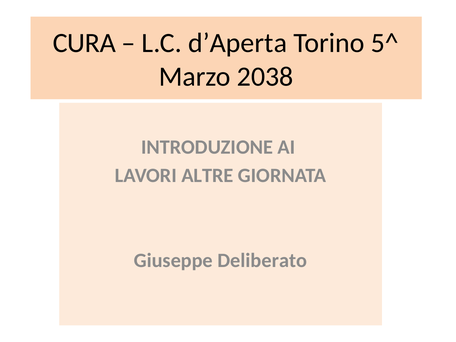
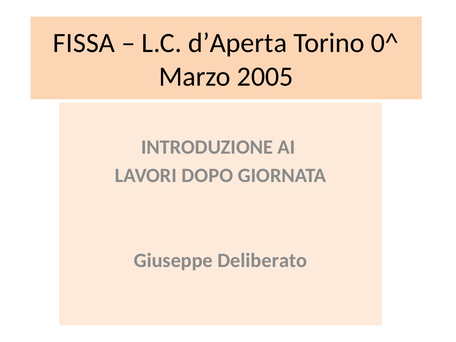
CURA: CURA -> FISSA
5^: 5^ -> 0^
2038: 2038 -> 2005
ALTRE: ALTRE -> DOPO
